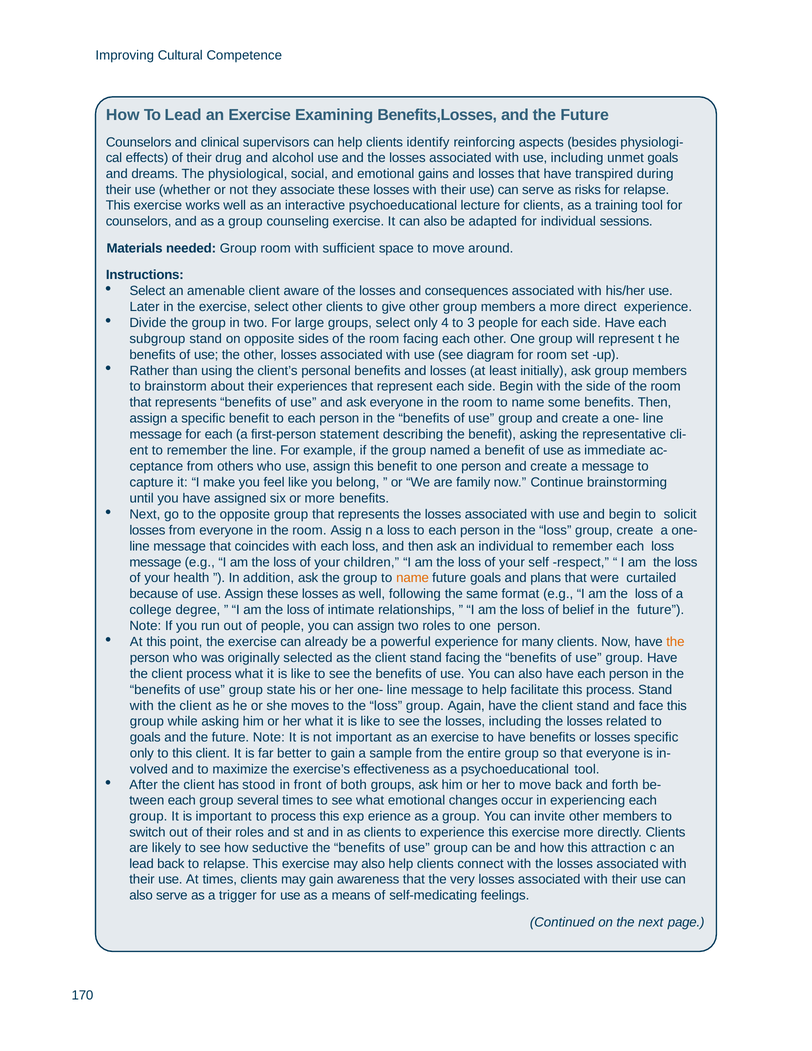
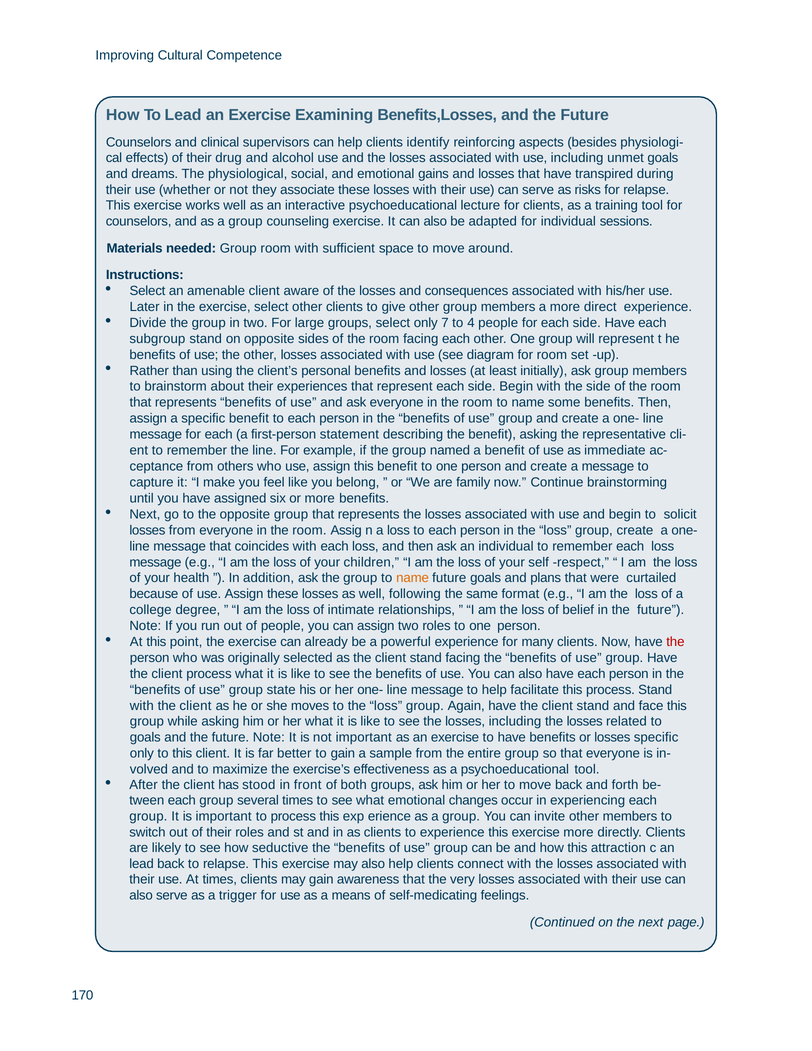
4: 4 -> 7
3: 3 -> 4
the at (675, 642) colour: orange -> red
